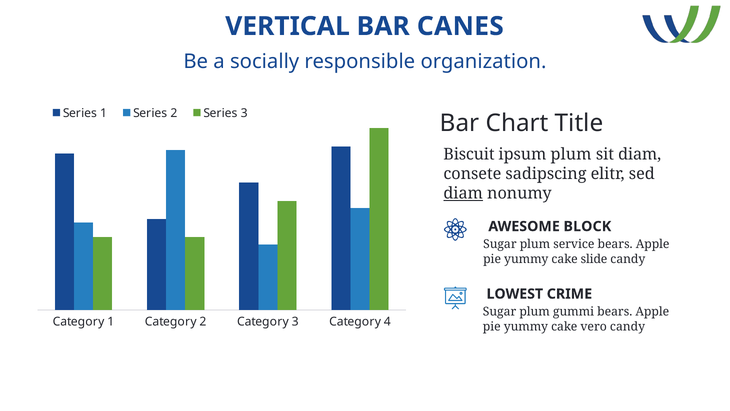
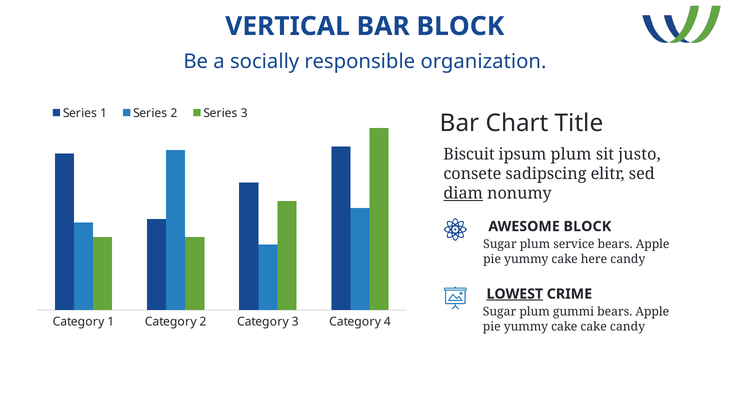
BAR CANES: CANES -> BLOCK
sit diam: diam -> justo
slide: slide -> here
LOWEST underline: none -> present
cake vero: vero -> cake
